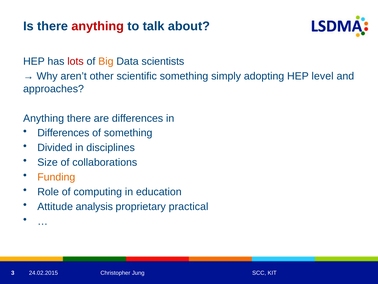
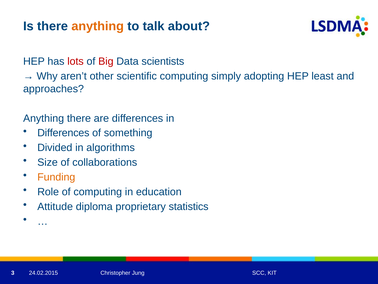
anything at (98, 26) colour: red -> orange
Big colour: orange -> red
scientific something: something -> computing
level: level -> least
disciplines: disciplines -> algorithms
analysis: analysis -> diploma
practical: practical -> statistics
